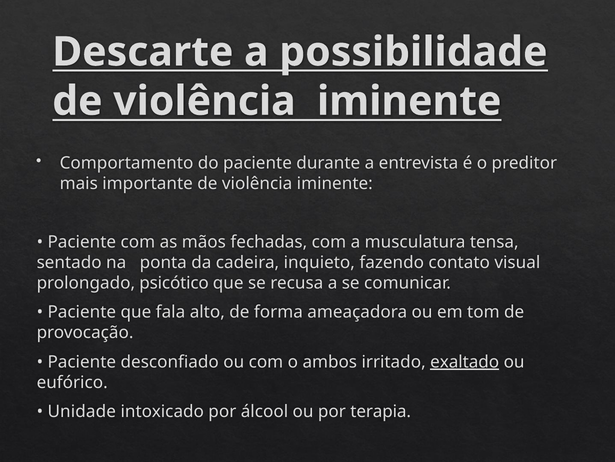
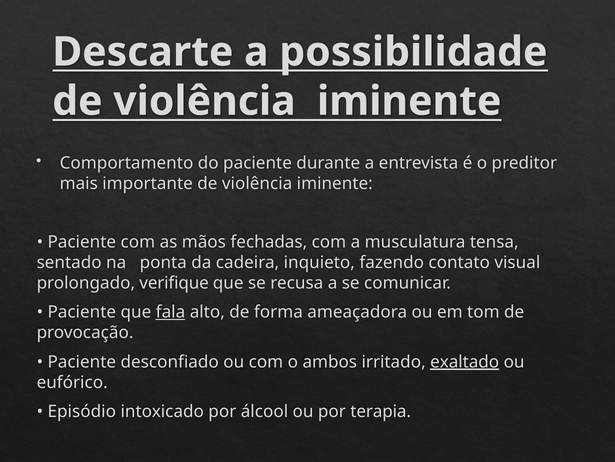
psicótico: psicótico -> verifique
fala underline: none -> present
Unidade: Unidade -> Episódio
